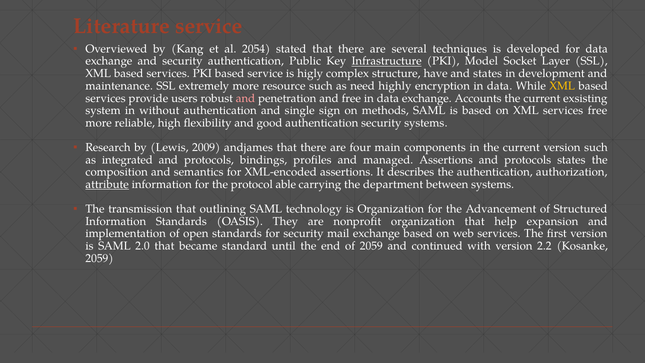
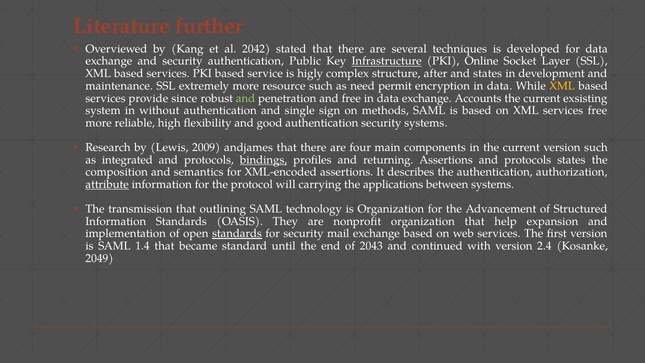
Literature service: service -> further
2054: 2054 -> 2042
Model: Model -> Online
have: have -> after
highly: highly -> permit
users: users -> since
and at (246, 98) colour: pink -> light green
bindings underline: none -> present
managed: managed -> returning
able: able -> will
department: department -> applications
standards at (237, 233) underline: none -> present
2.0: 2.0 -> 1.4
of 2059: 2059 -> 2043
2.2: 2.2 -> 2.4
2059 at (99, 258): 2059 -> 2049
